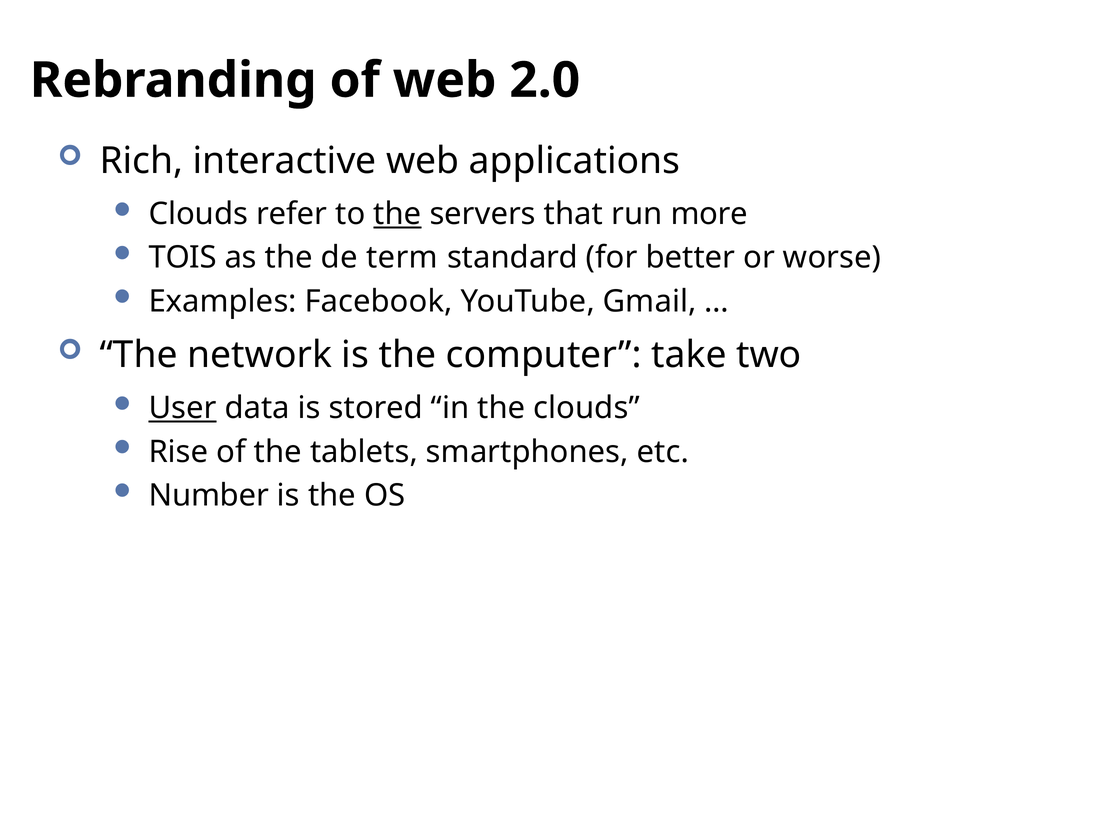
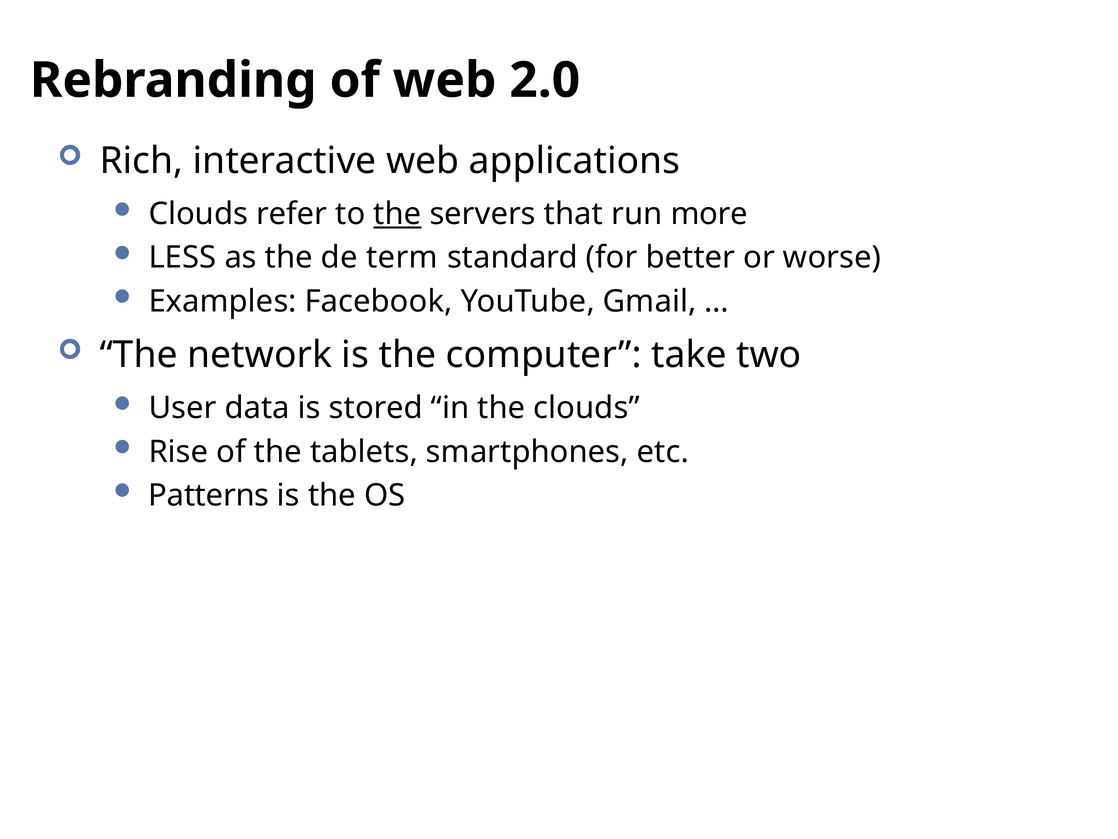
TOIS: TOIS -> LESS
User underline: present -> none
Number: Number -> Patterns
